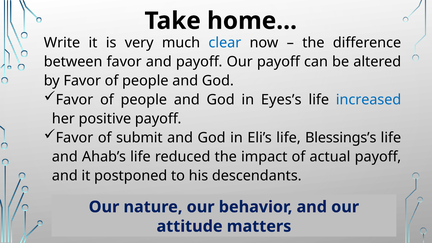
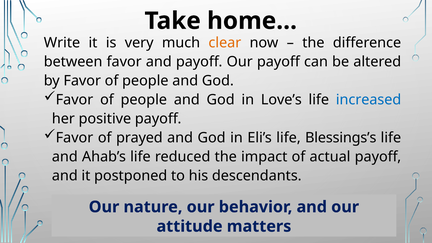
clear colour: blue -> orange
Eyes’s: Eyes’s -> Love’s
submit: submit -> prayed
